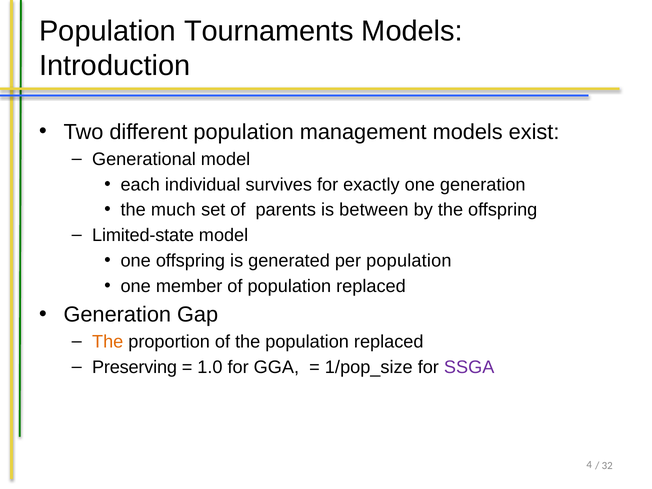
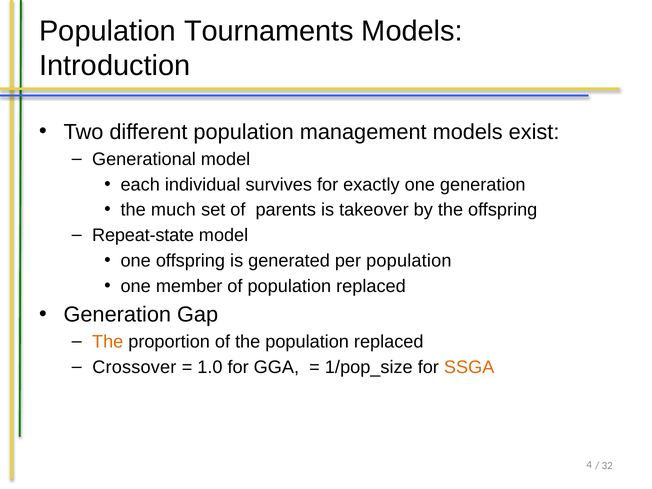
between: between -> takeover
Limited-state: Limited-state -> Repeat-state
Preserving: Preserving -> Crossover
SSGA colour: purple -> orange
